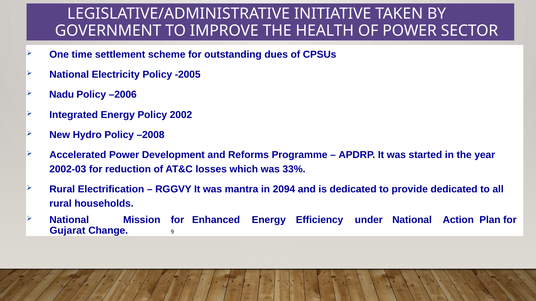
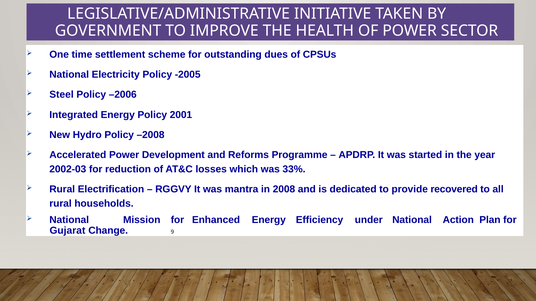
Nadu: Nadu -> Steel
2002: 2002 -> 2001
2094: 2094 -> 2008
provide dedicated: dedicated -> recovered
